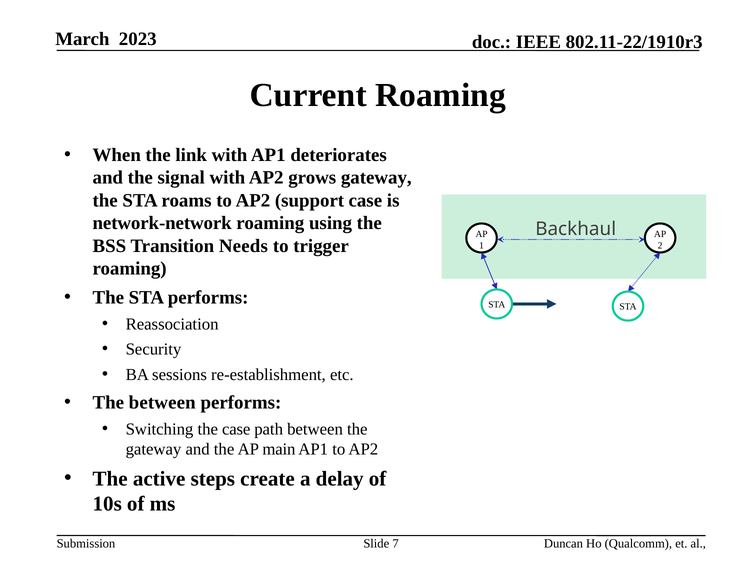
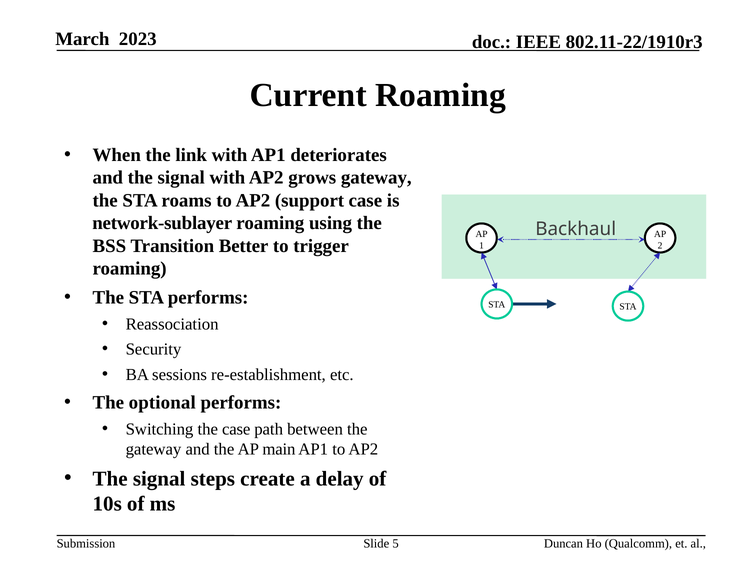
network-network: network-network -> network-sublayer
Needs: Needs -> Better
The between: between -> optional
active at (159, 479): active -> signal
7: 7 -> 5
